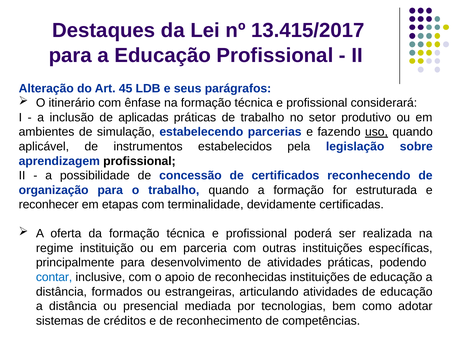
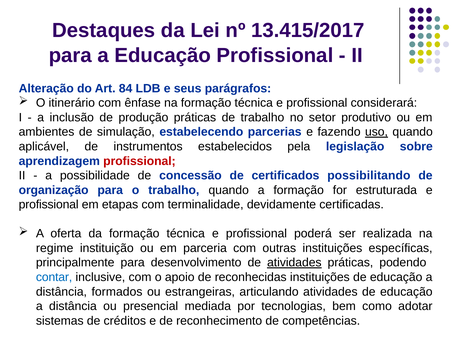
45: 45 -> 84
aplicadas: aplicadas -> produção
profissional at (139, 161) colour: black -> red
reconhecendo: reconhecendo -> possibilitando
reconhecer at (49, 205): reconhecer -> profissional
atividades at (294, 263) underline: none -> present
